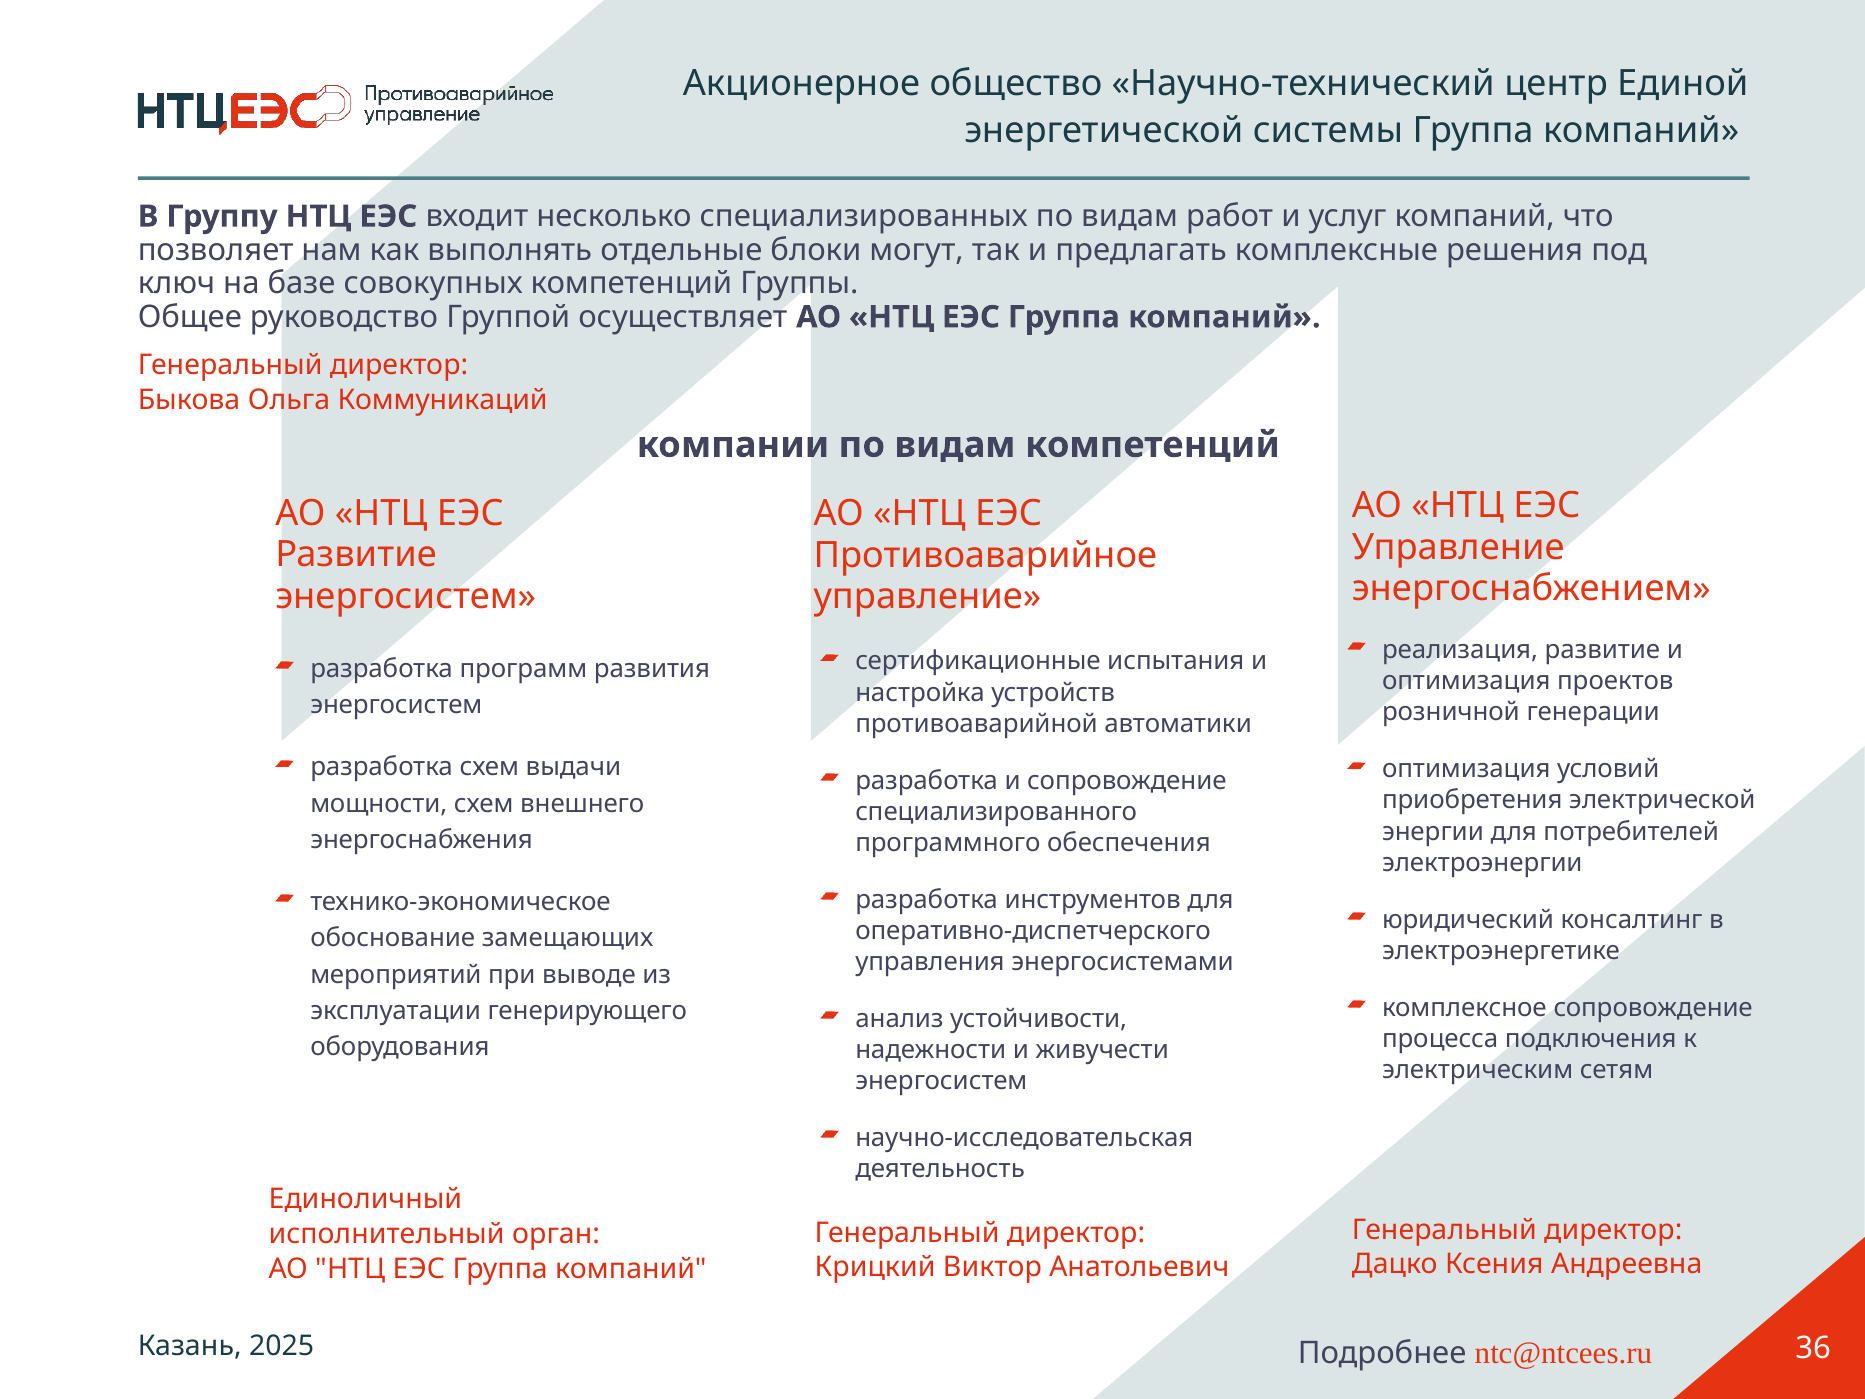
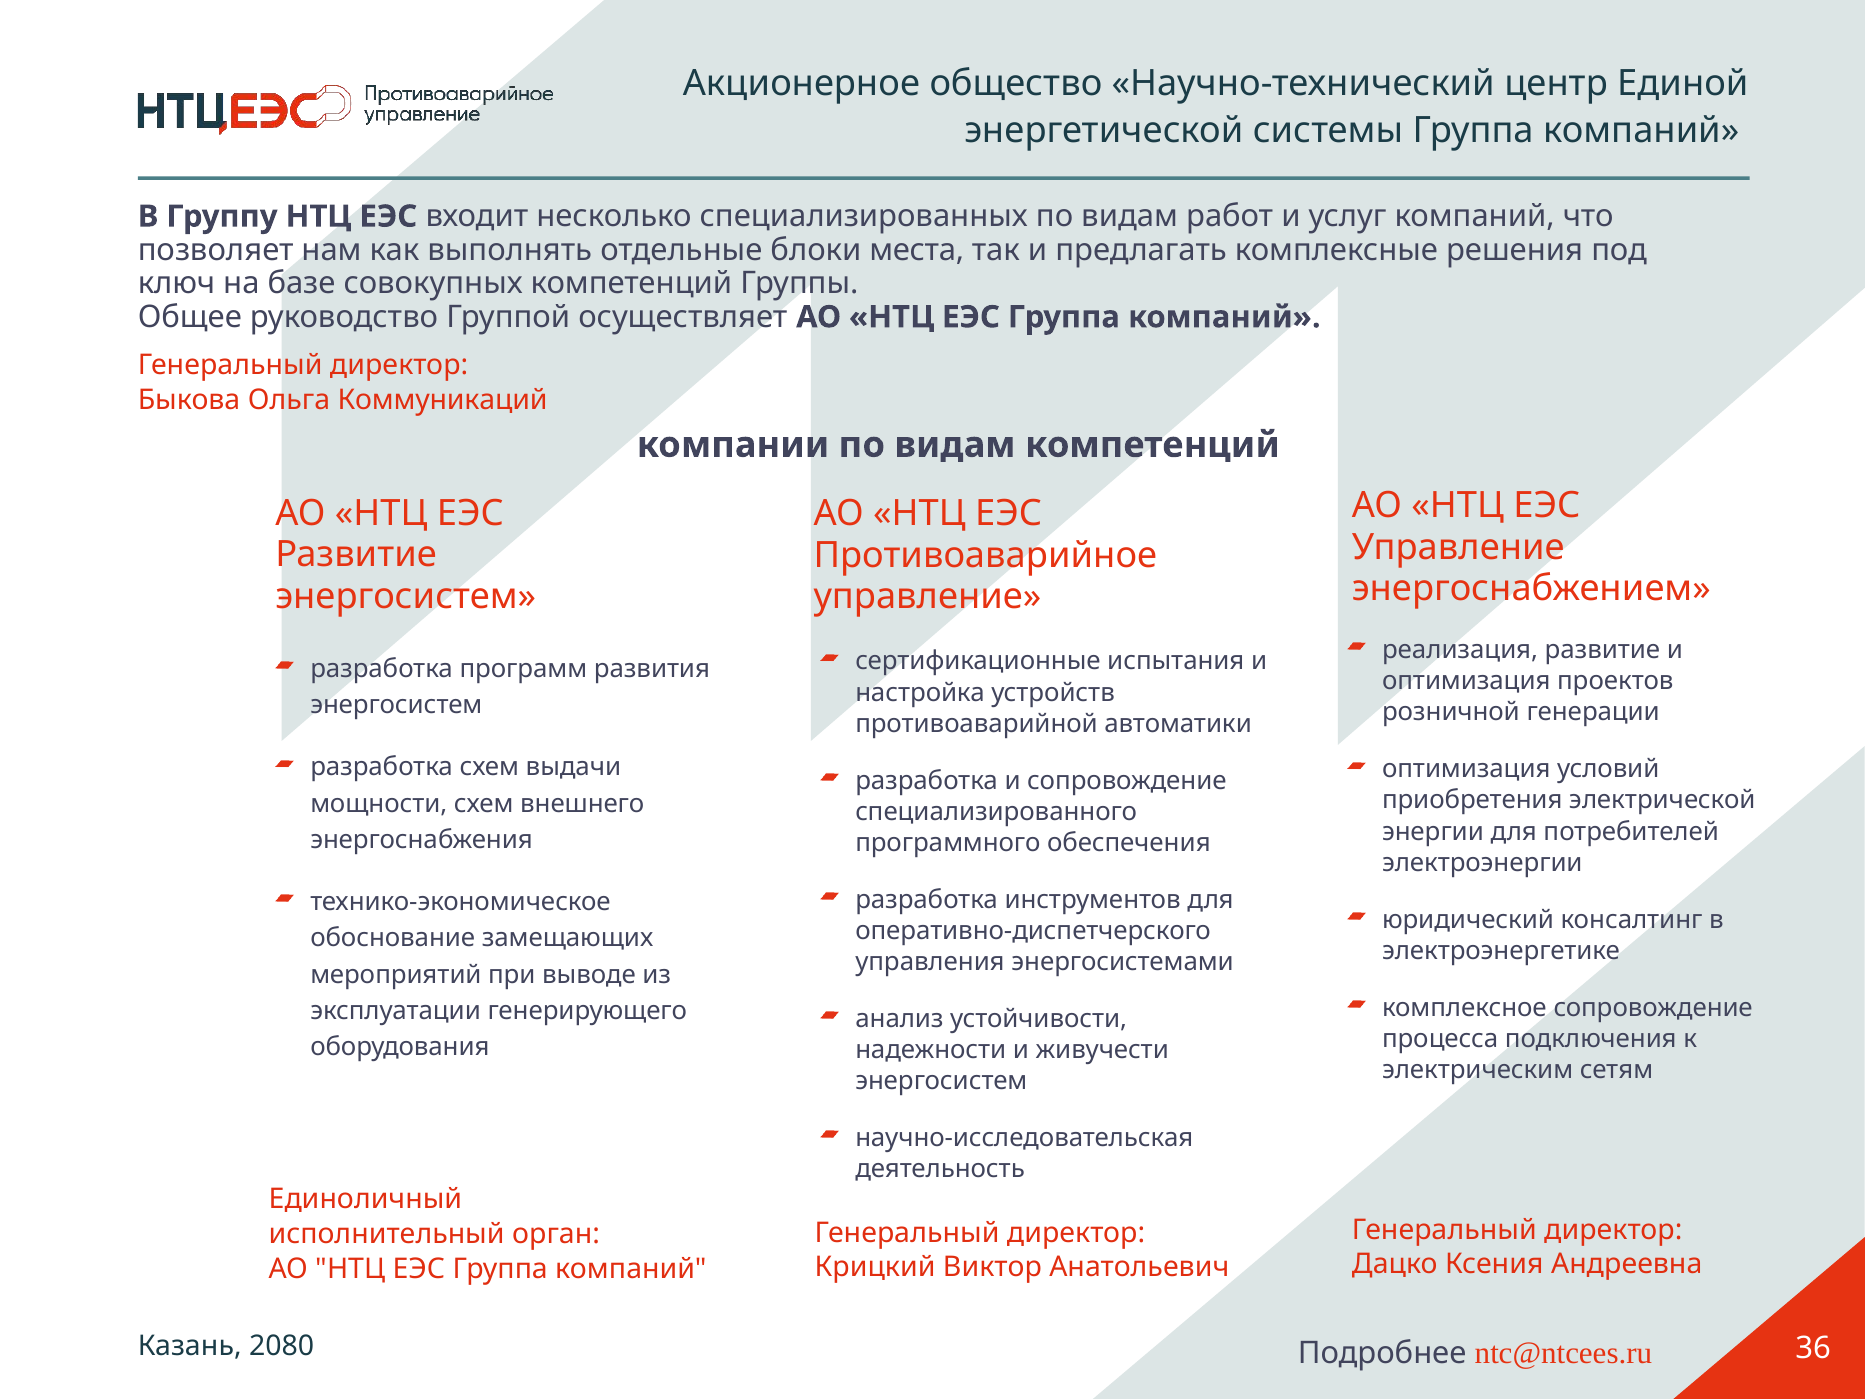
могут: могут -> места
2025: 2025 -> 2080
